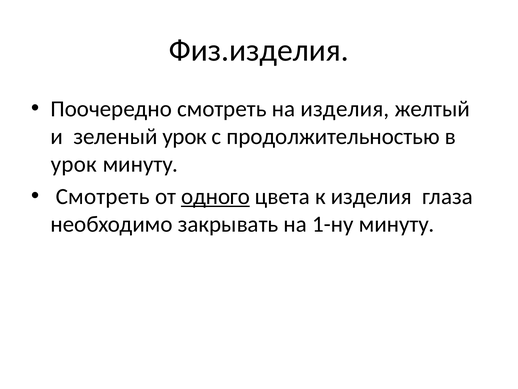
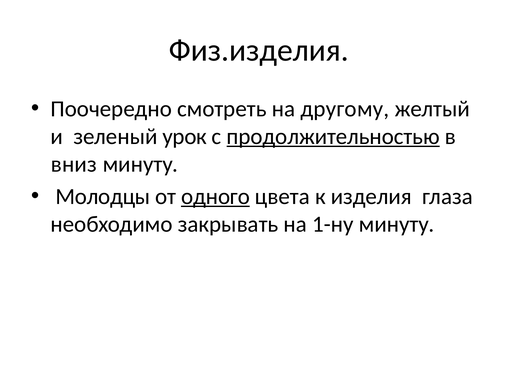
на изделия: изделия -> другому
продолжительностью underline: none -> present
урок at (74, 164): урок -> вниз
Смотреть at (103, 196): Смотреть -> Молодцы
